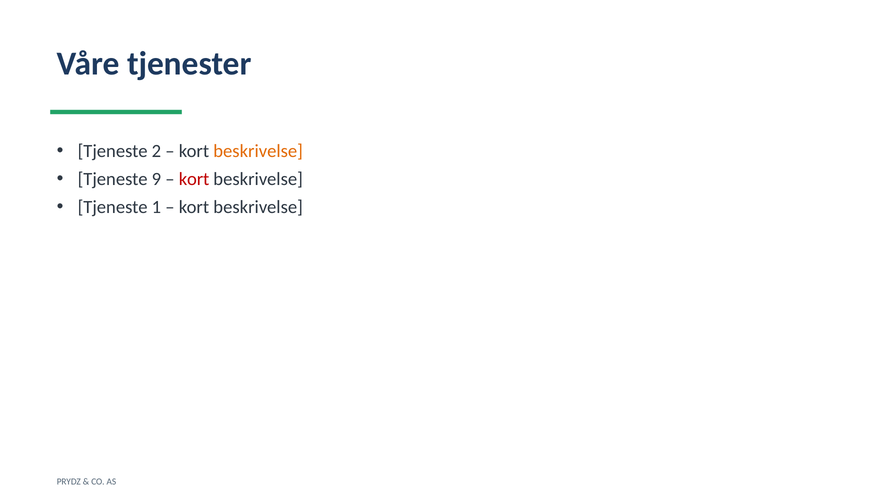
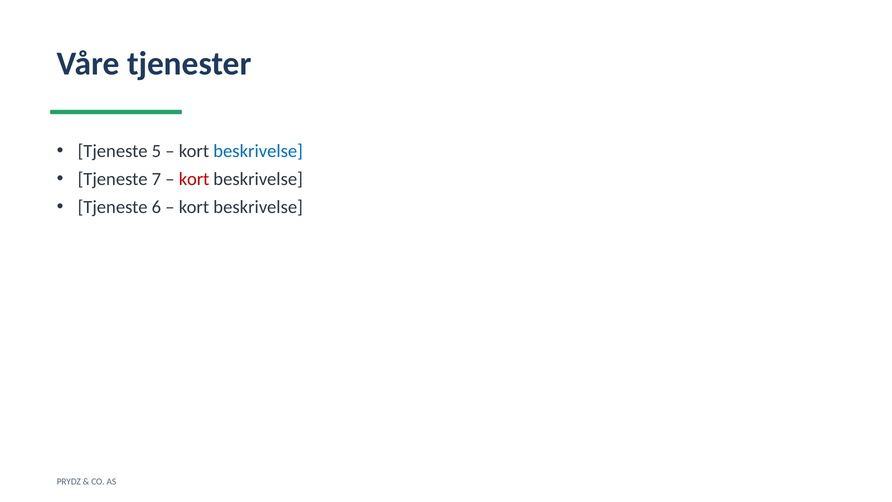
2: 2 -> 5
beskrivelse at (258, 151) colour: orange -> blue
9: 9 -> 7
1: 1 -> 6
